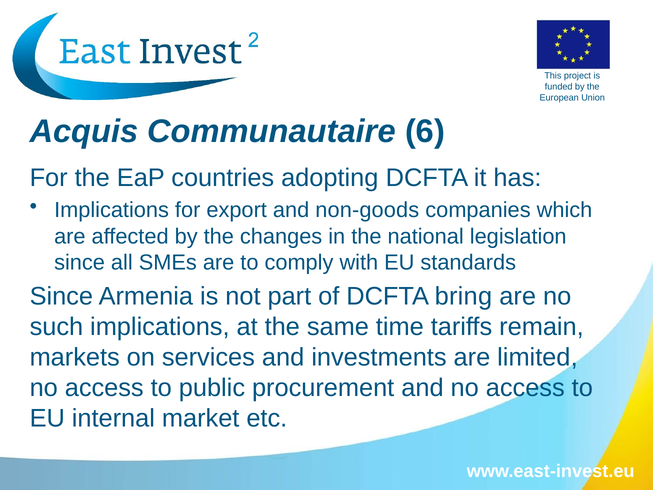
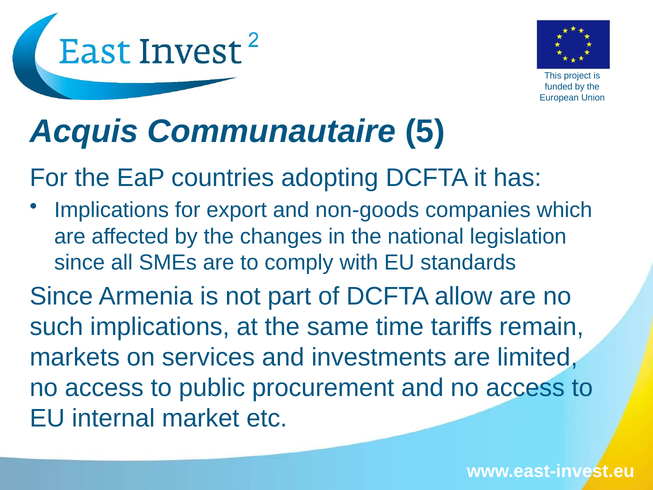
6: 6 -> 5
bring: bring -> allow
